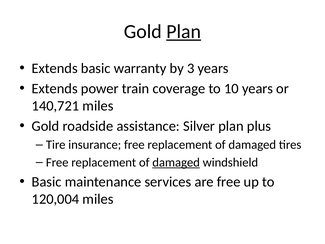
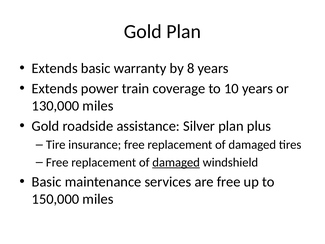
Plan at (184, 31) underline: present -> none
3: 3 -> 8
140,721: 140,721 -> 130,000
120,004: 120,004 -> 150,000
